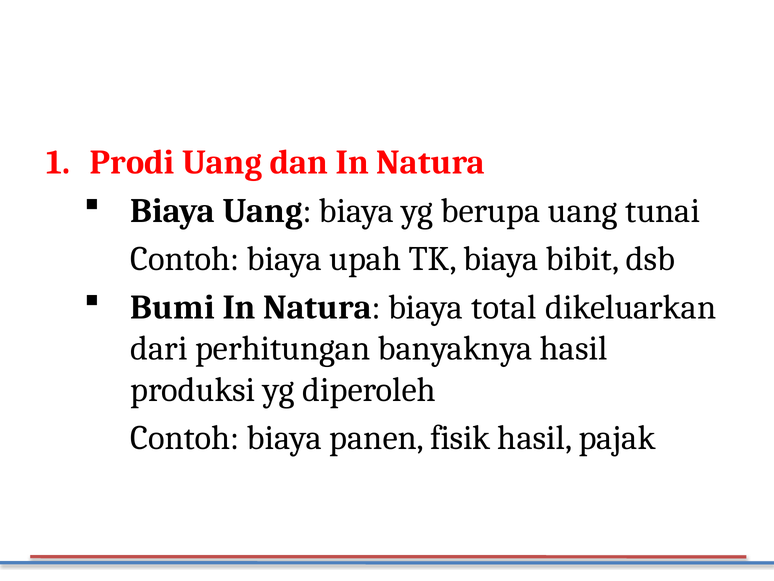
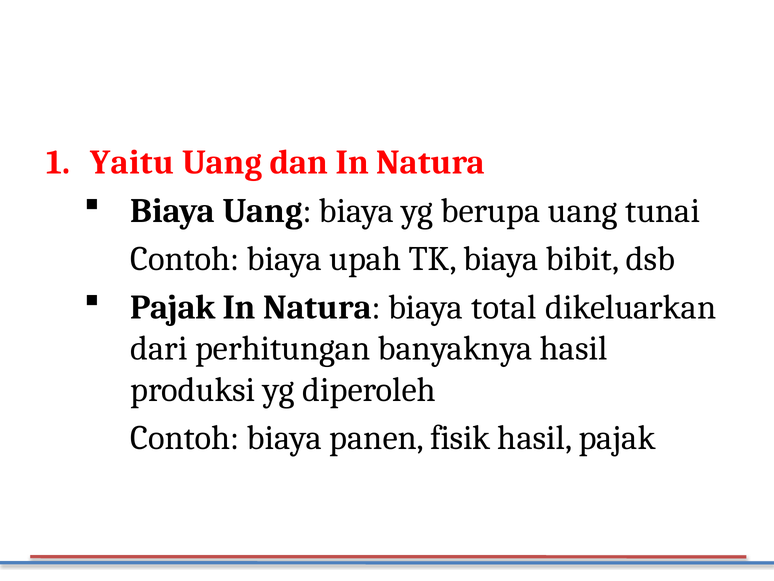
Prodi: Prodi -> Yaitu
Bumi at (173, 307): Bumi -> Pajak
